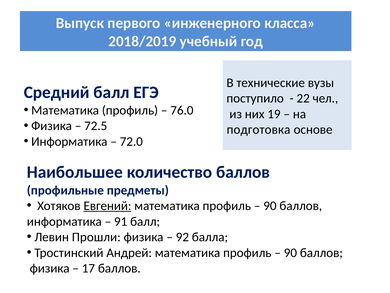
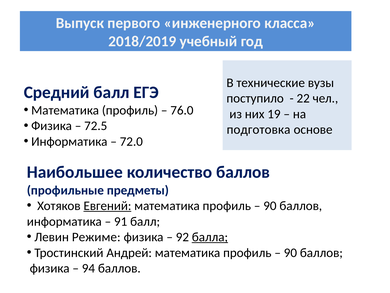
Прошли: Прошли -> Режиме
балла underline: none -> present
17: 17 -> 94
